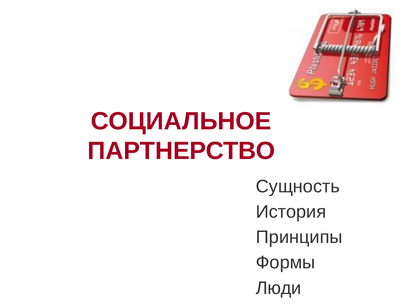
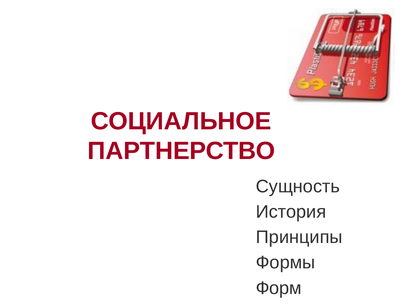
Люди: Люди -> Форм
